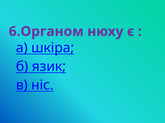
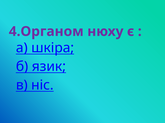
6.Органом: 6.Органом -> 4.Органом
